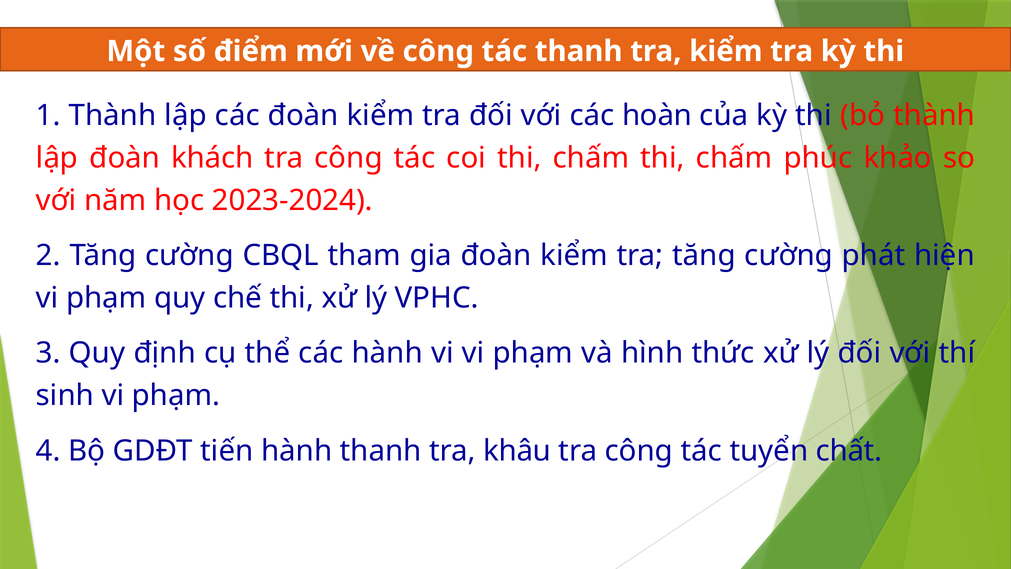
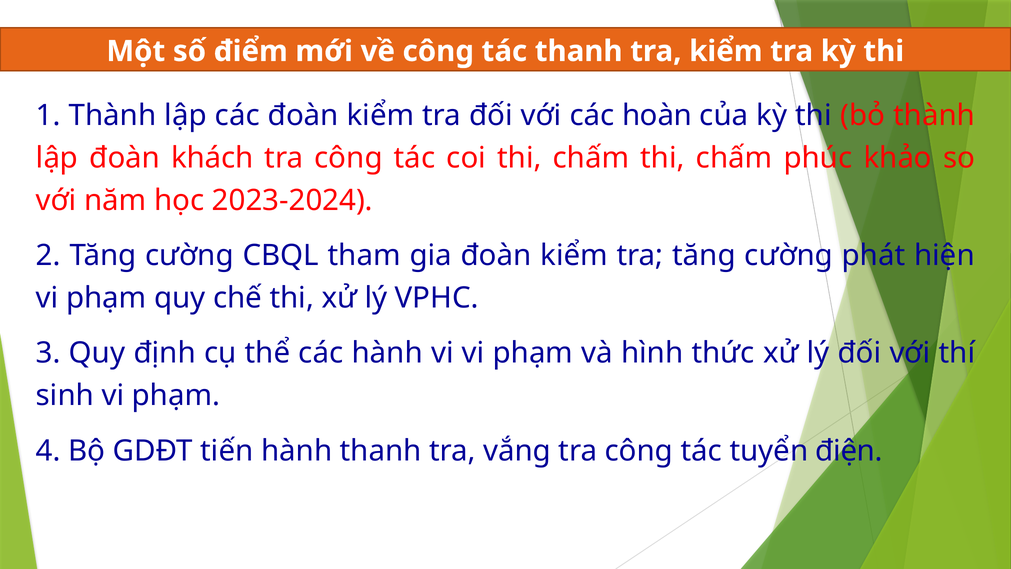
khâu: khâu -> vắng
chất: chất -> điện
